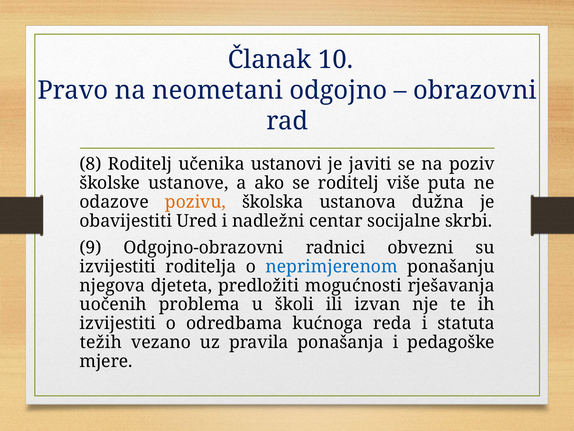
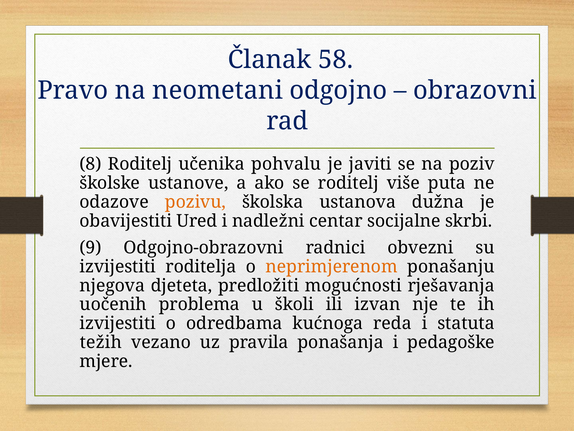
10: 10 -> 58
ustanovi: ustanovi -> pohvalu
neprimjerenom colour: blue -> orange
